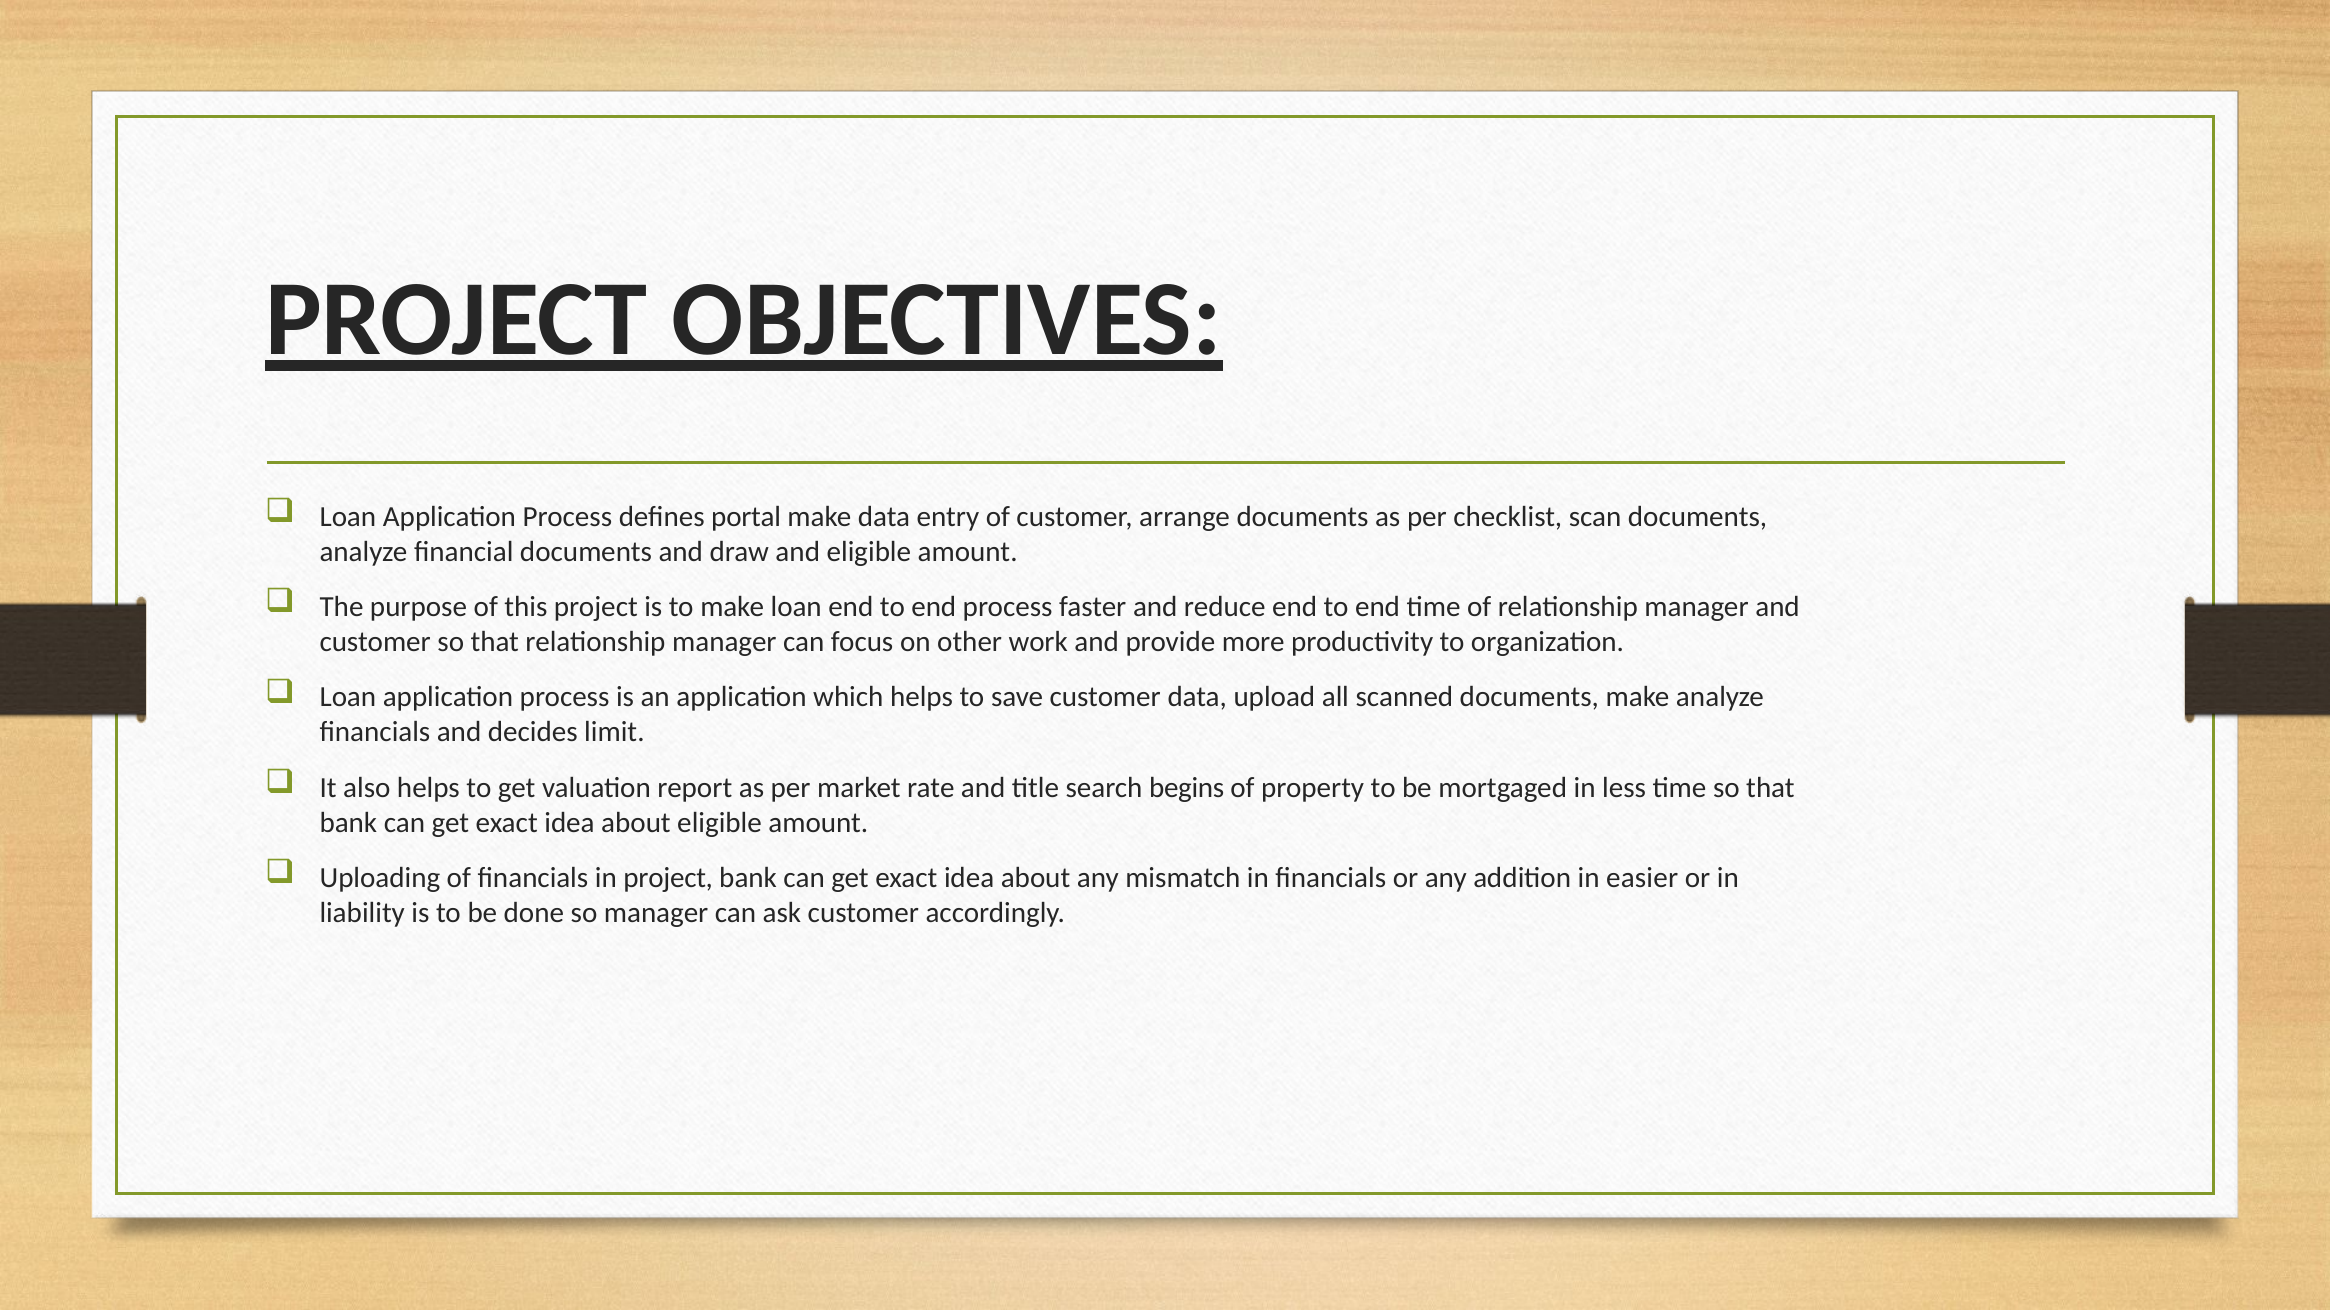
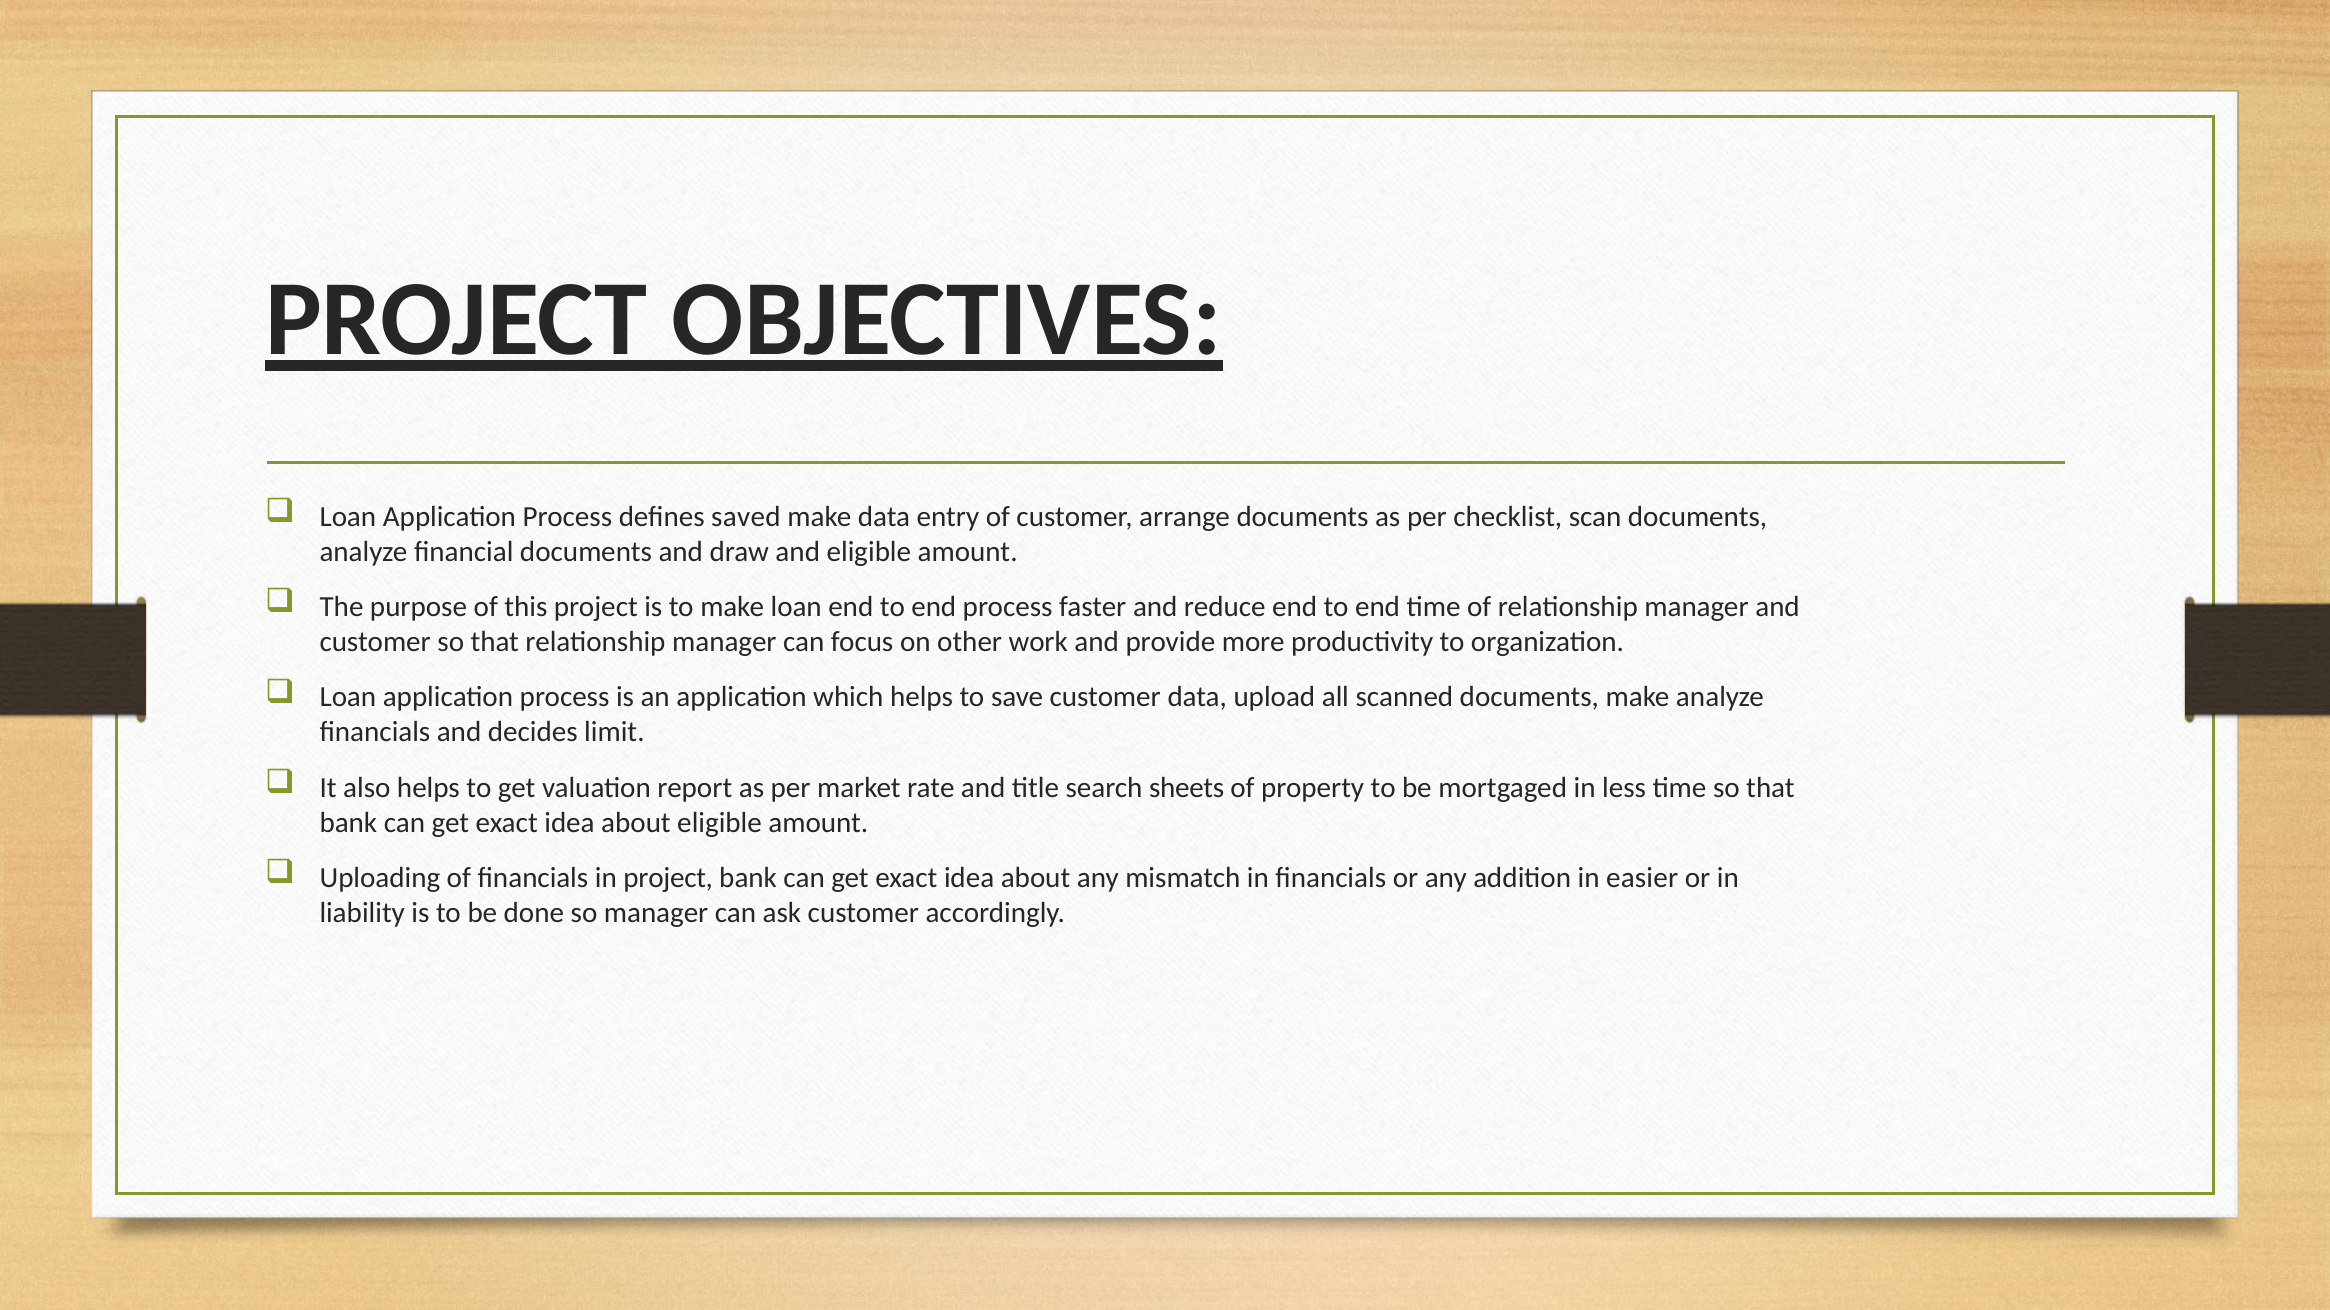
portal: portal -> saved
begins: begins -> sheets
